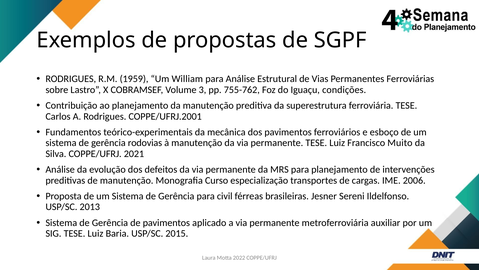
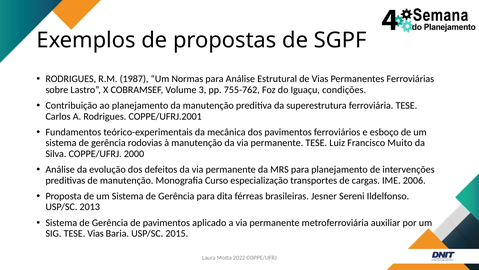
1959: 1959 -> 1987
William: William -> Normas
2021: 2021 -> 2000
civil: civil -> dita
SIG TESE Luiz: Luiz -> Vias
